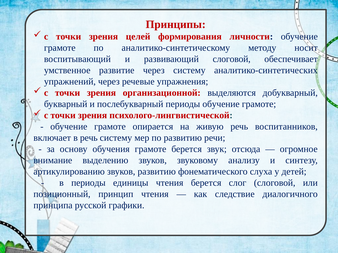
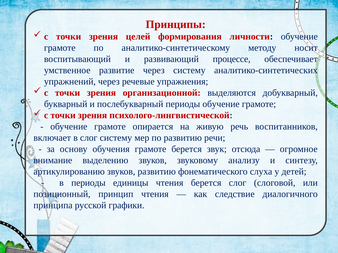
развивающий слоговой: слоговой -> процессе
в речь: речь -> слог
